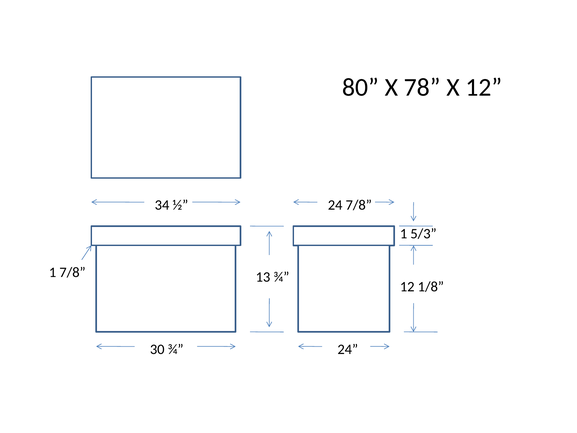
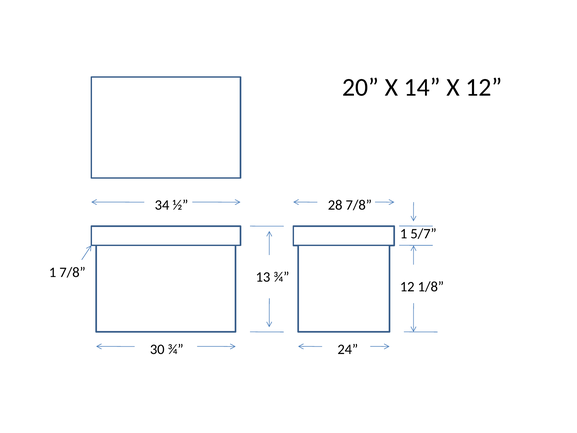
80: 80 -> 20
78: 78 -> 14
½ 24: 24 -> 28
5/3: 5/3 -> 5/7
